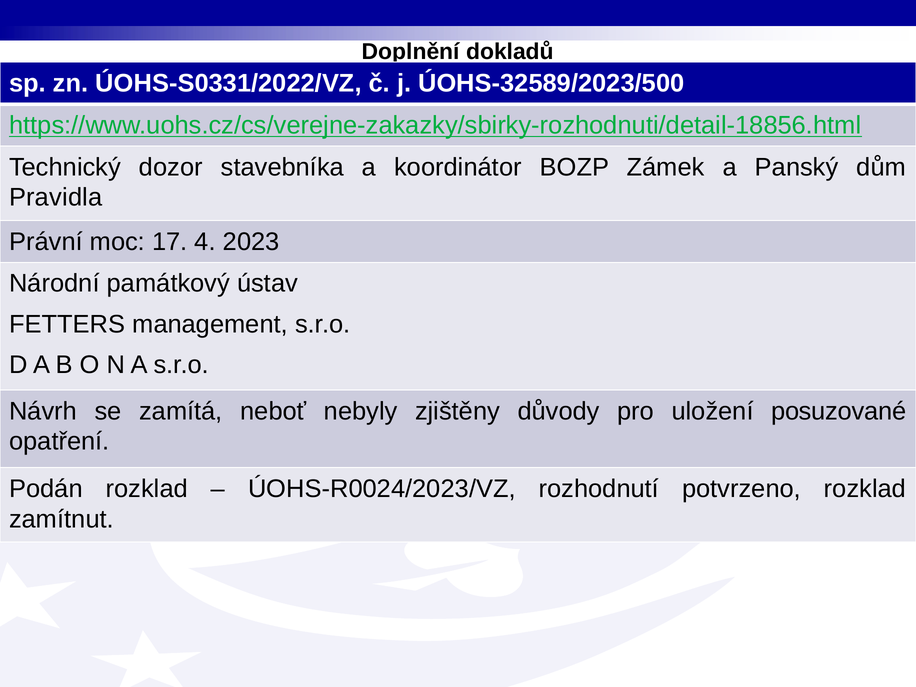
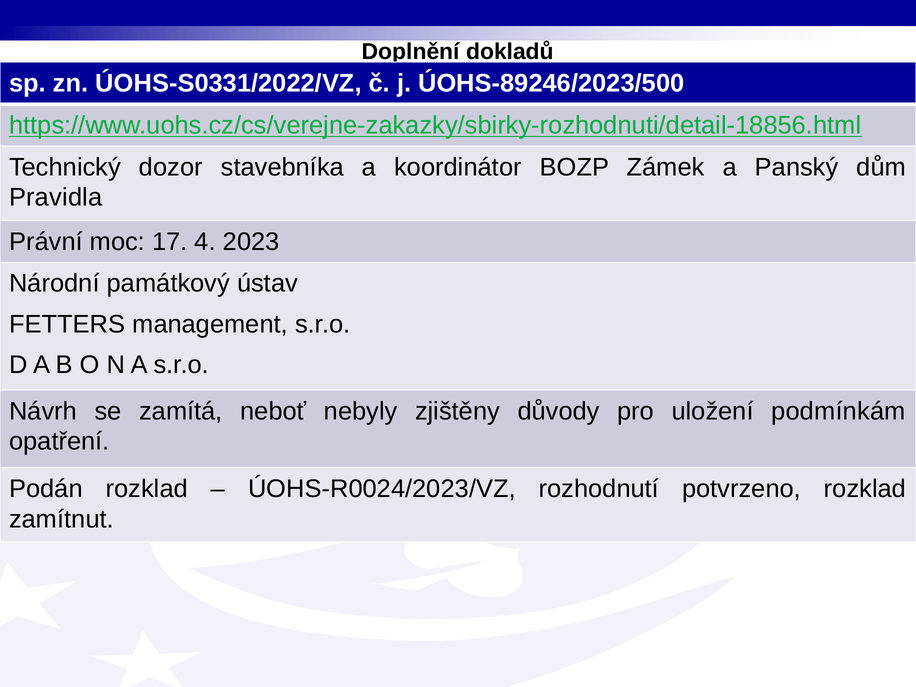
ÚOHS-32589/2023/500: ÚOHS-32589/2023/500 -> ÚOHS-89246/2023/500
posuzované: posuzované -> podmínkám
